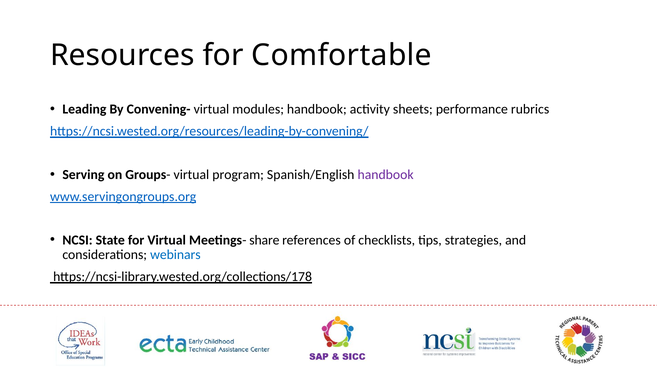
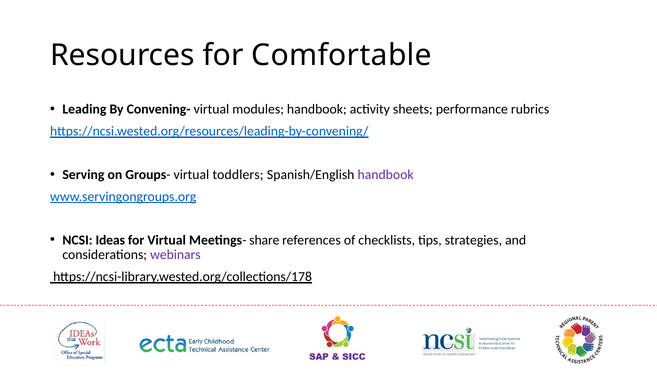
program: program -> toddlers
State: State -> Ideas
webinars colour: blue -> purple
